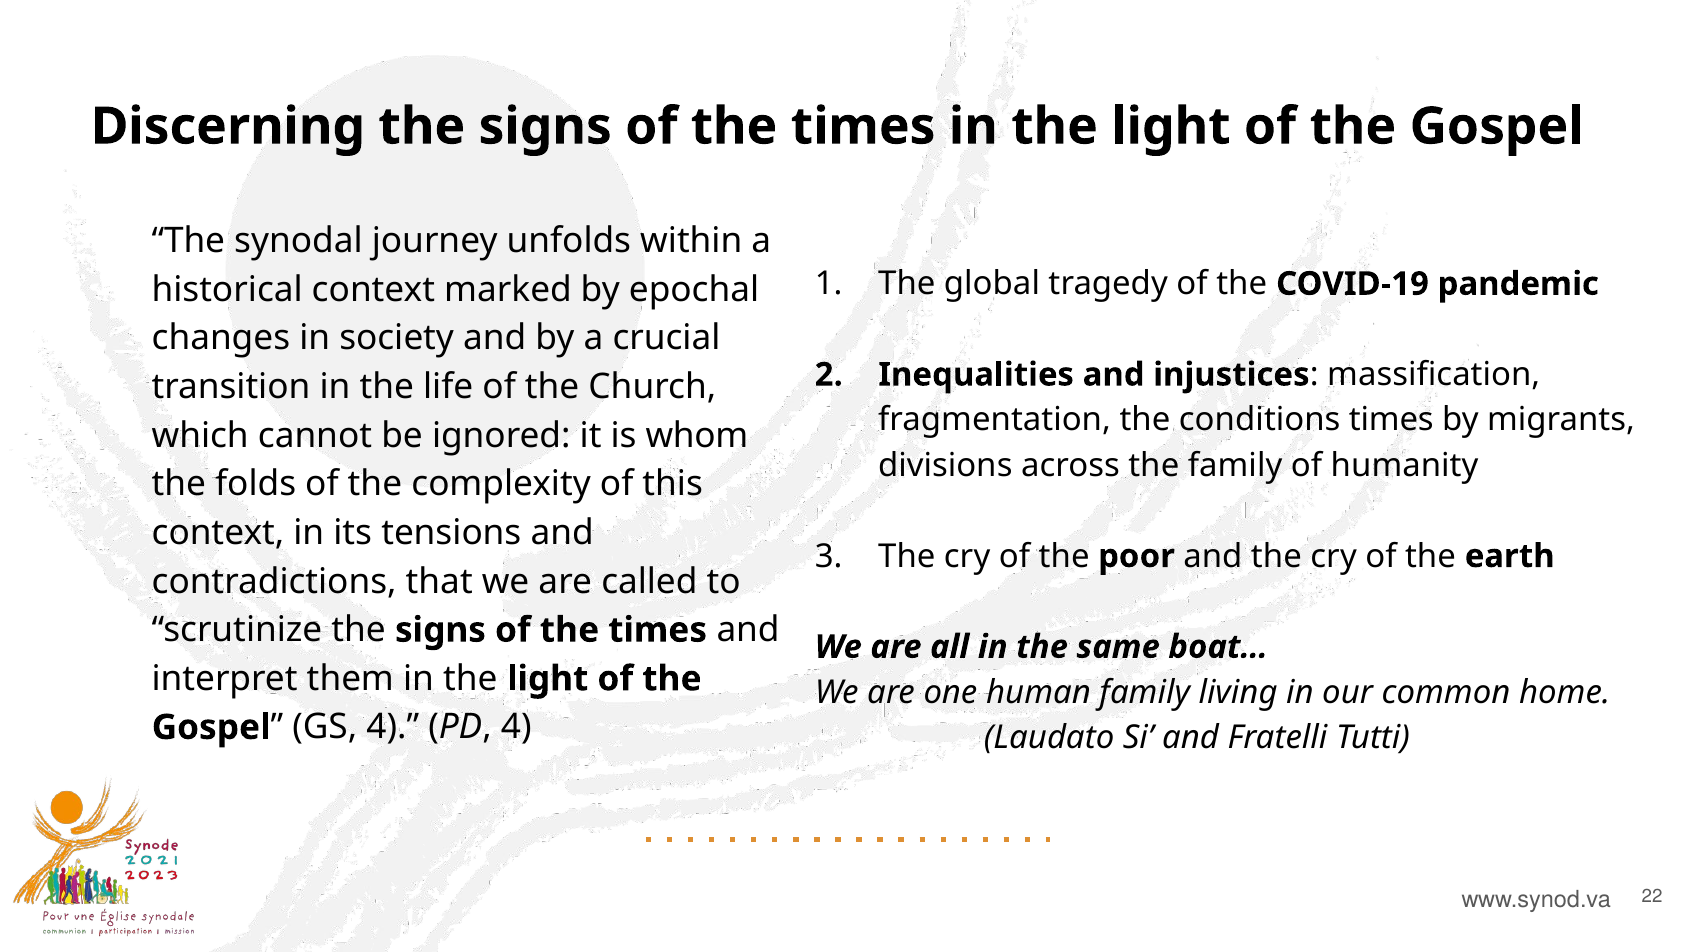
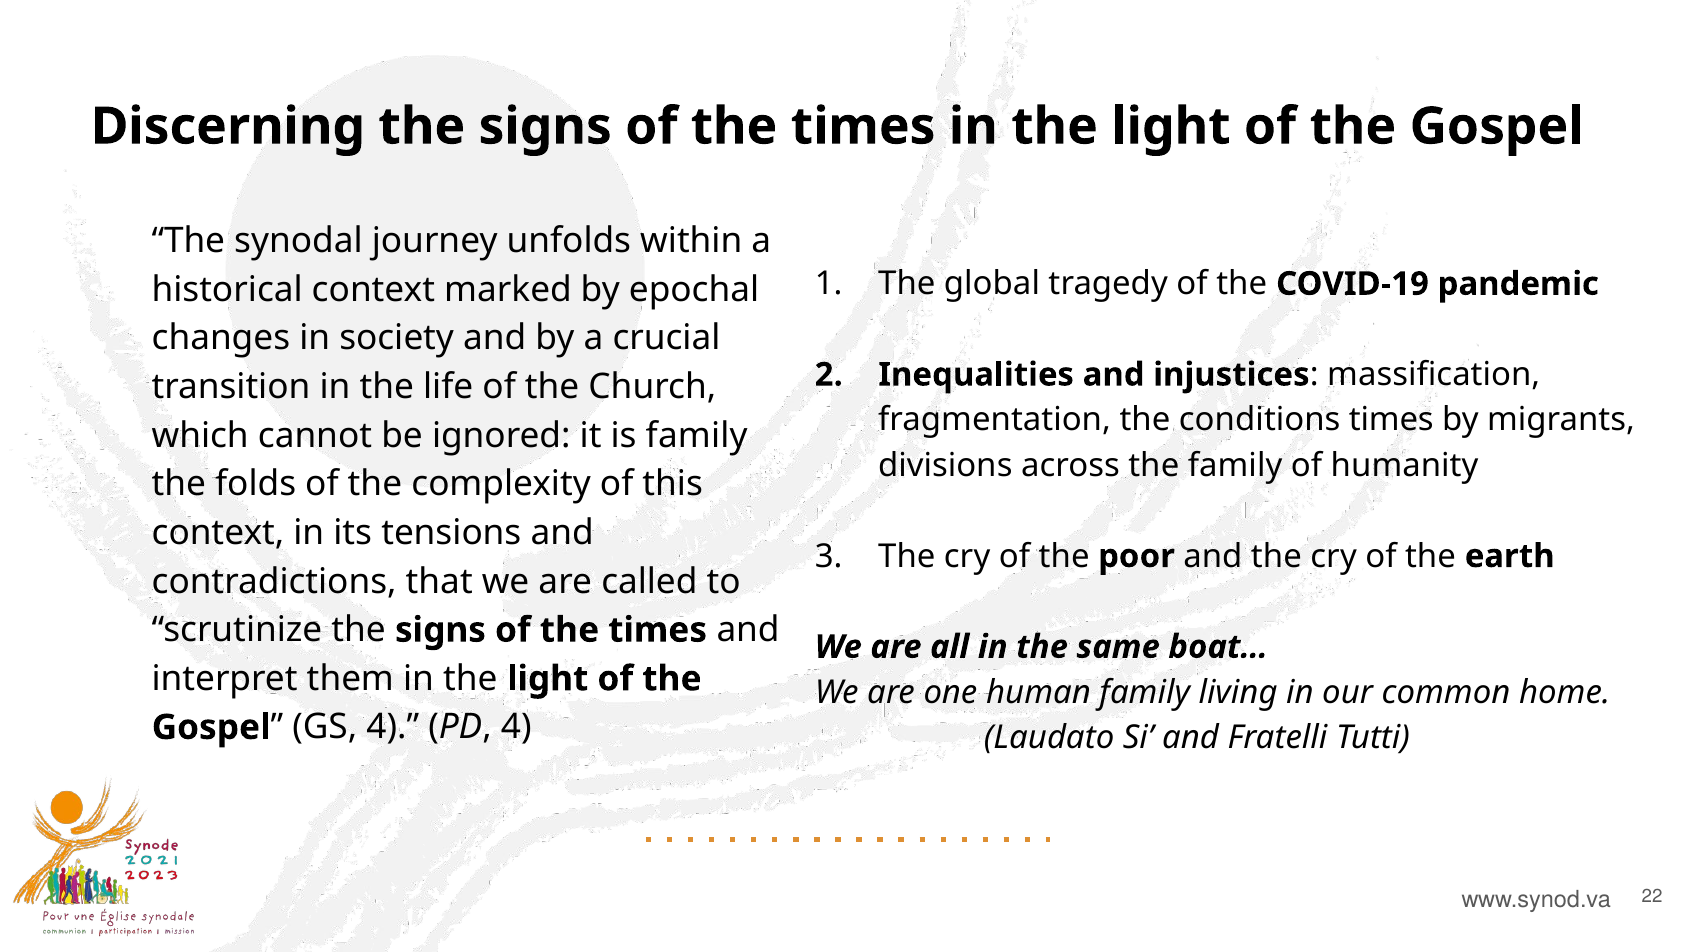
is whom: whom -> family
